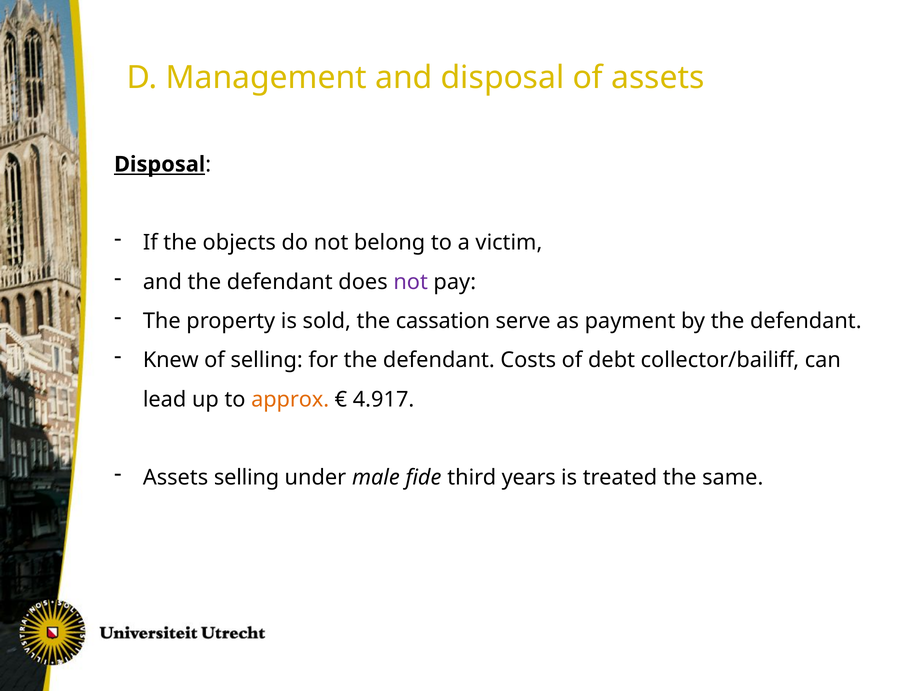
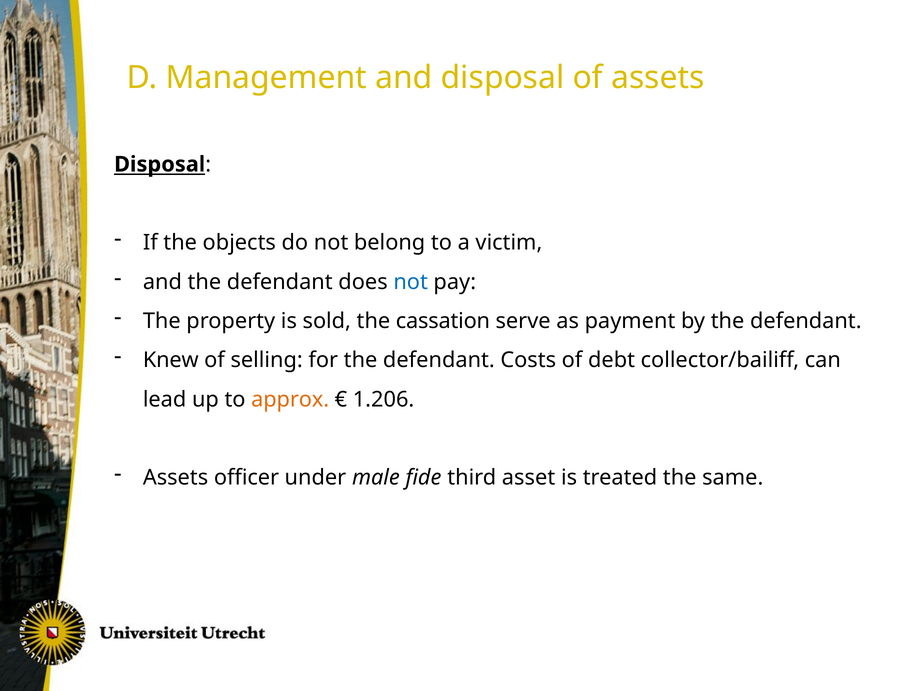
not at (411, 282) colour: purple -> blue
4.917: 4.917 -> 1.206
Assets selling: selling -> officer
years: years -> asset
